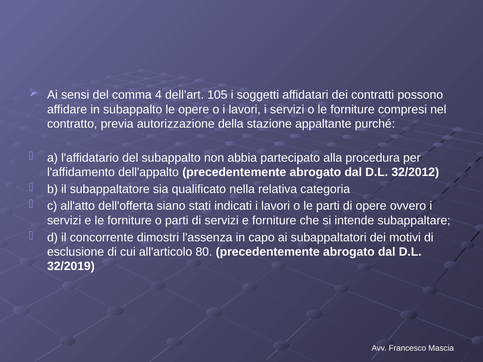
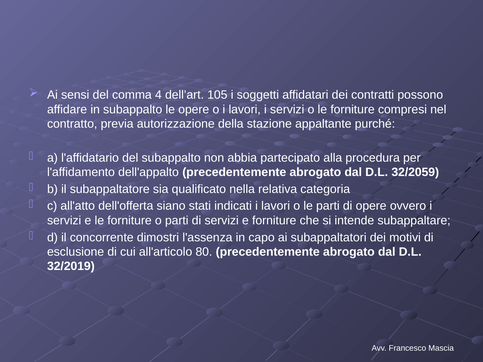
32/2012: 32/2012 -> 32/2059
